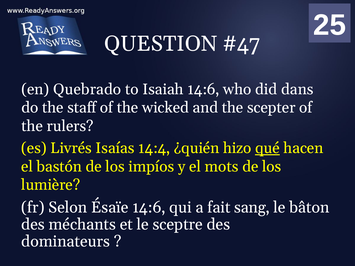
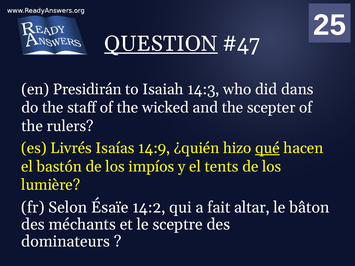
QUESTION underline: none -> present
Quebrado: Quebrado -> Presidirán
Isaiah 14:6: 14:6 -> 14:3
14:4: 14:4 -> 14:9
mots: mots -> tents
Ésaïe 14:6: 14:6 -> 14:2
sang: sang -> altar
